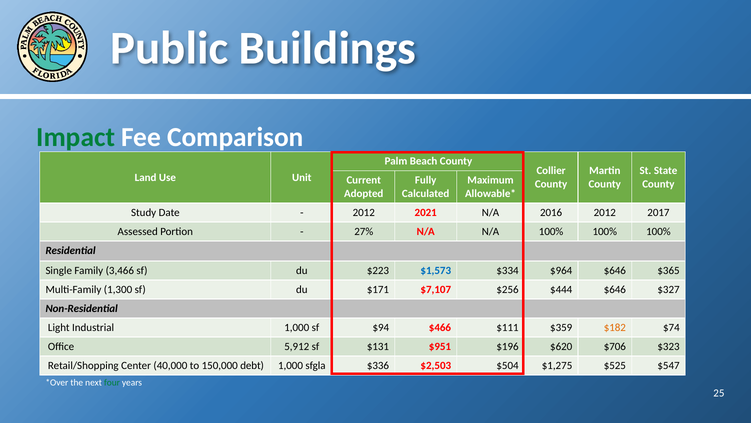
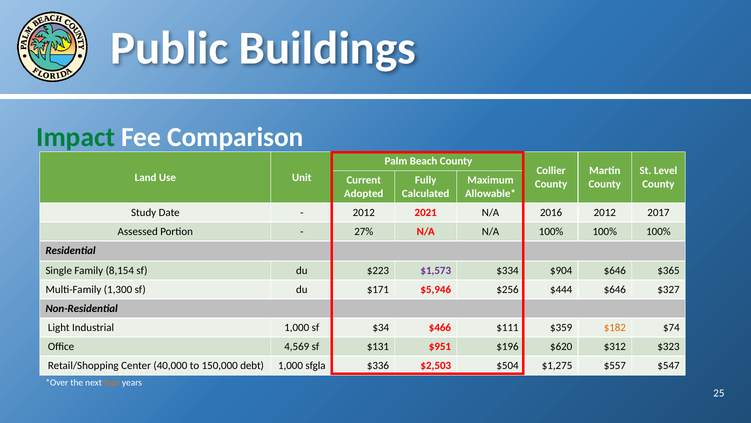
State: State -> Level
3,466: 3,466 -> 8,154
$1,573 colour: blue -> purple
$964: $964 -> $904
$7,107: $7,107 -> $5,946
$94: $94 -> $34
5,912: 5,912 -> 4,569
$706: $706 -> $312
$525: $525 -> $557
four colour: green -> orange
